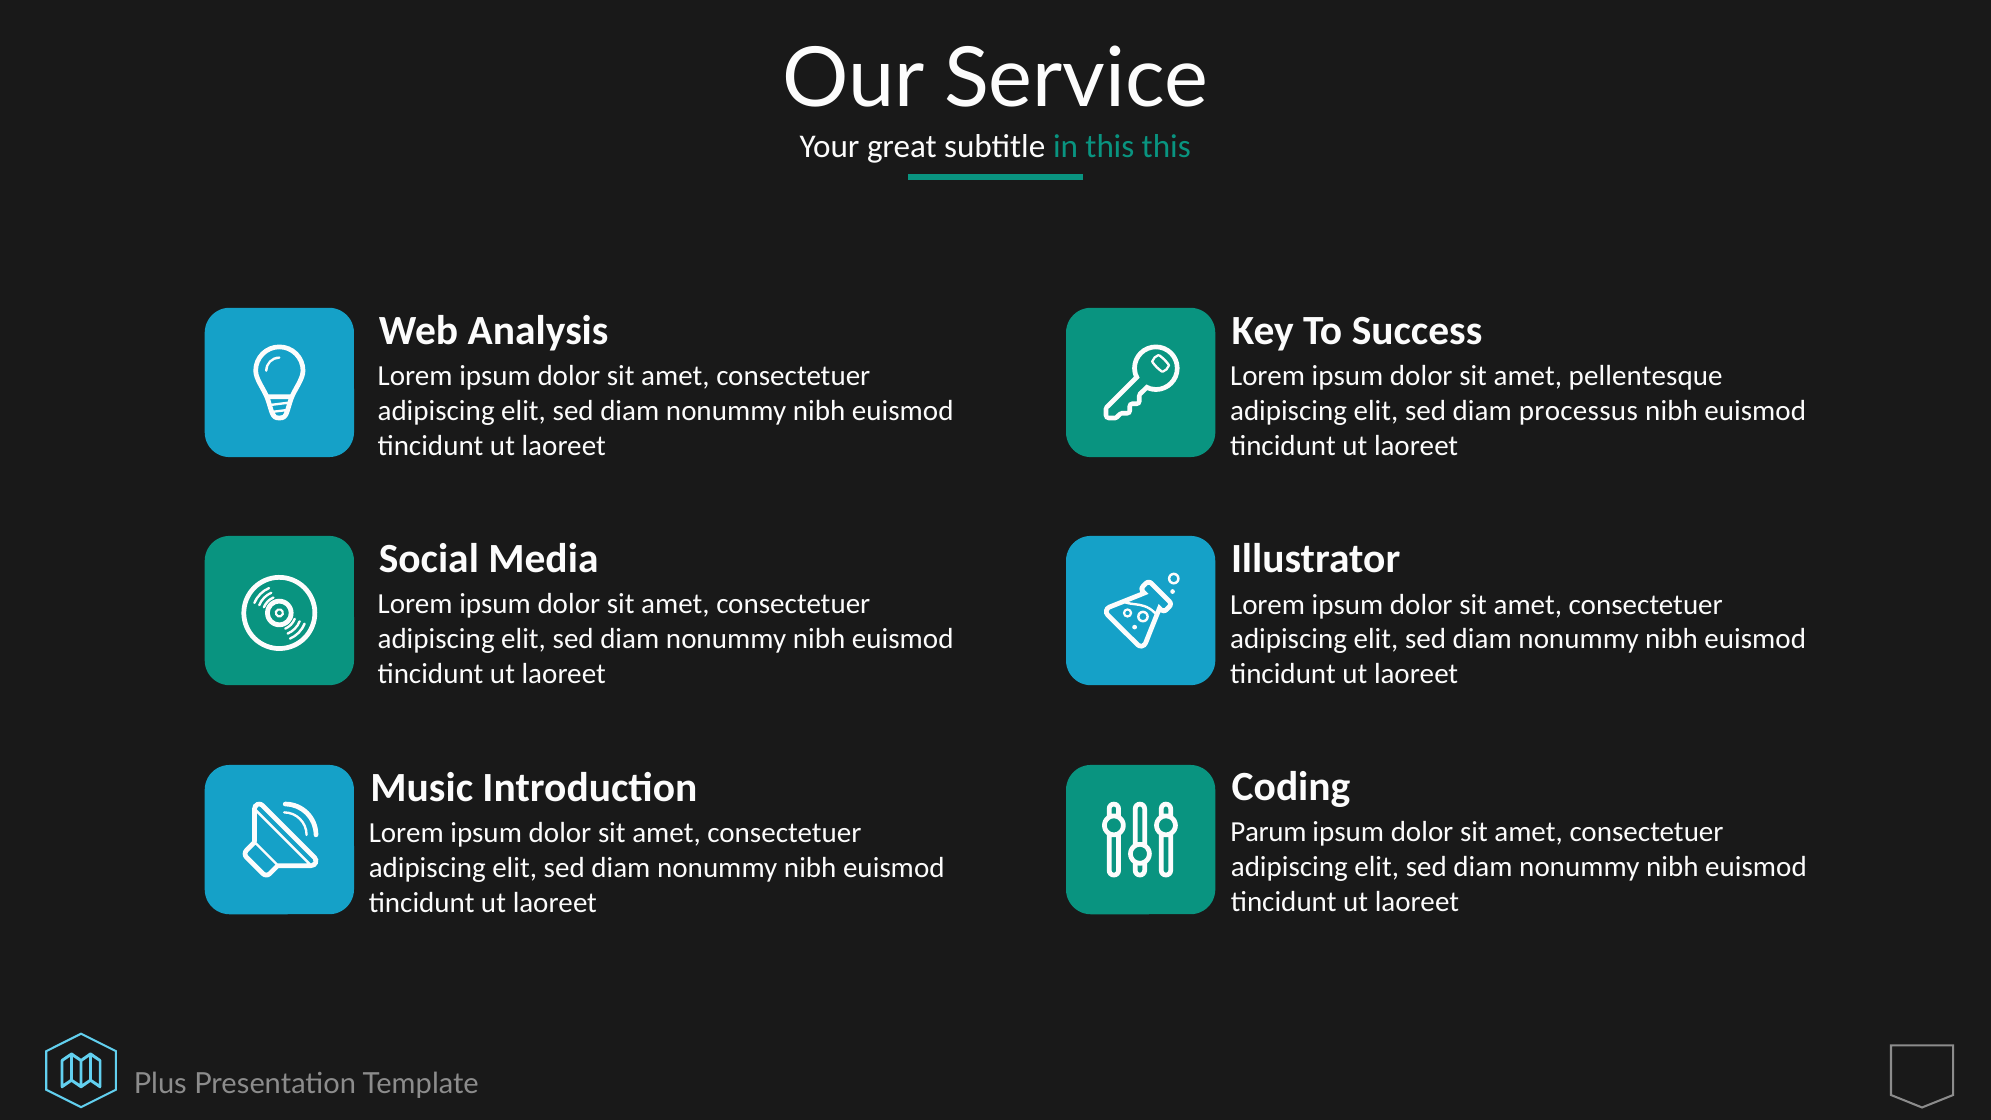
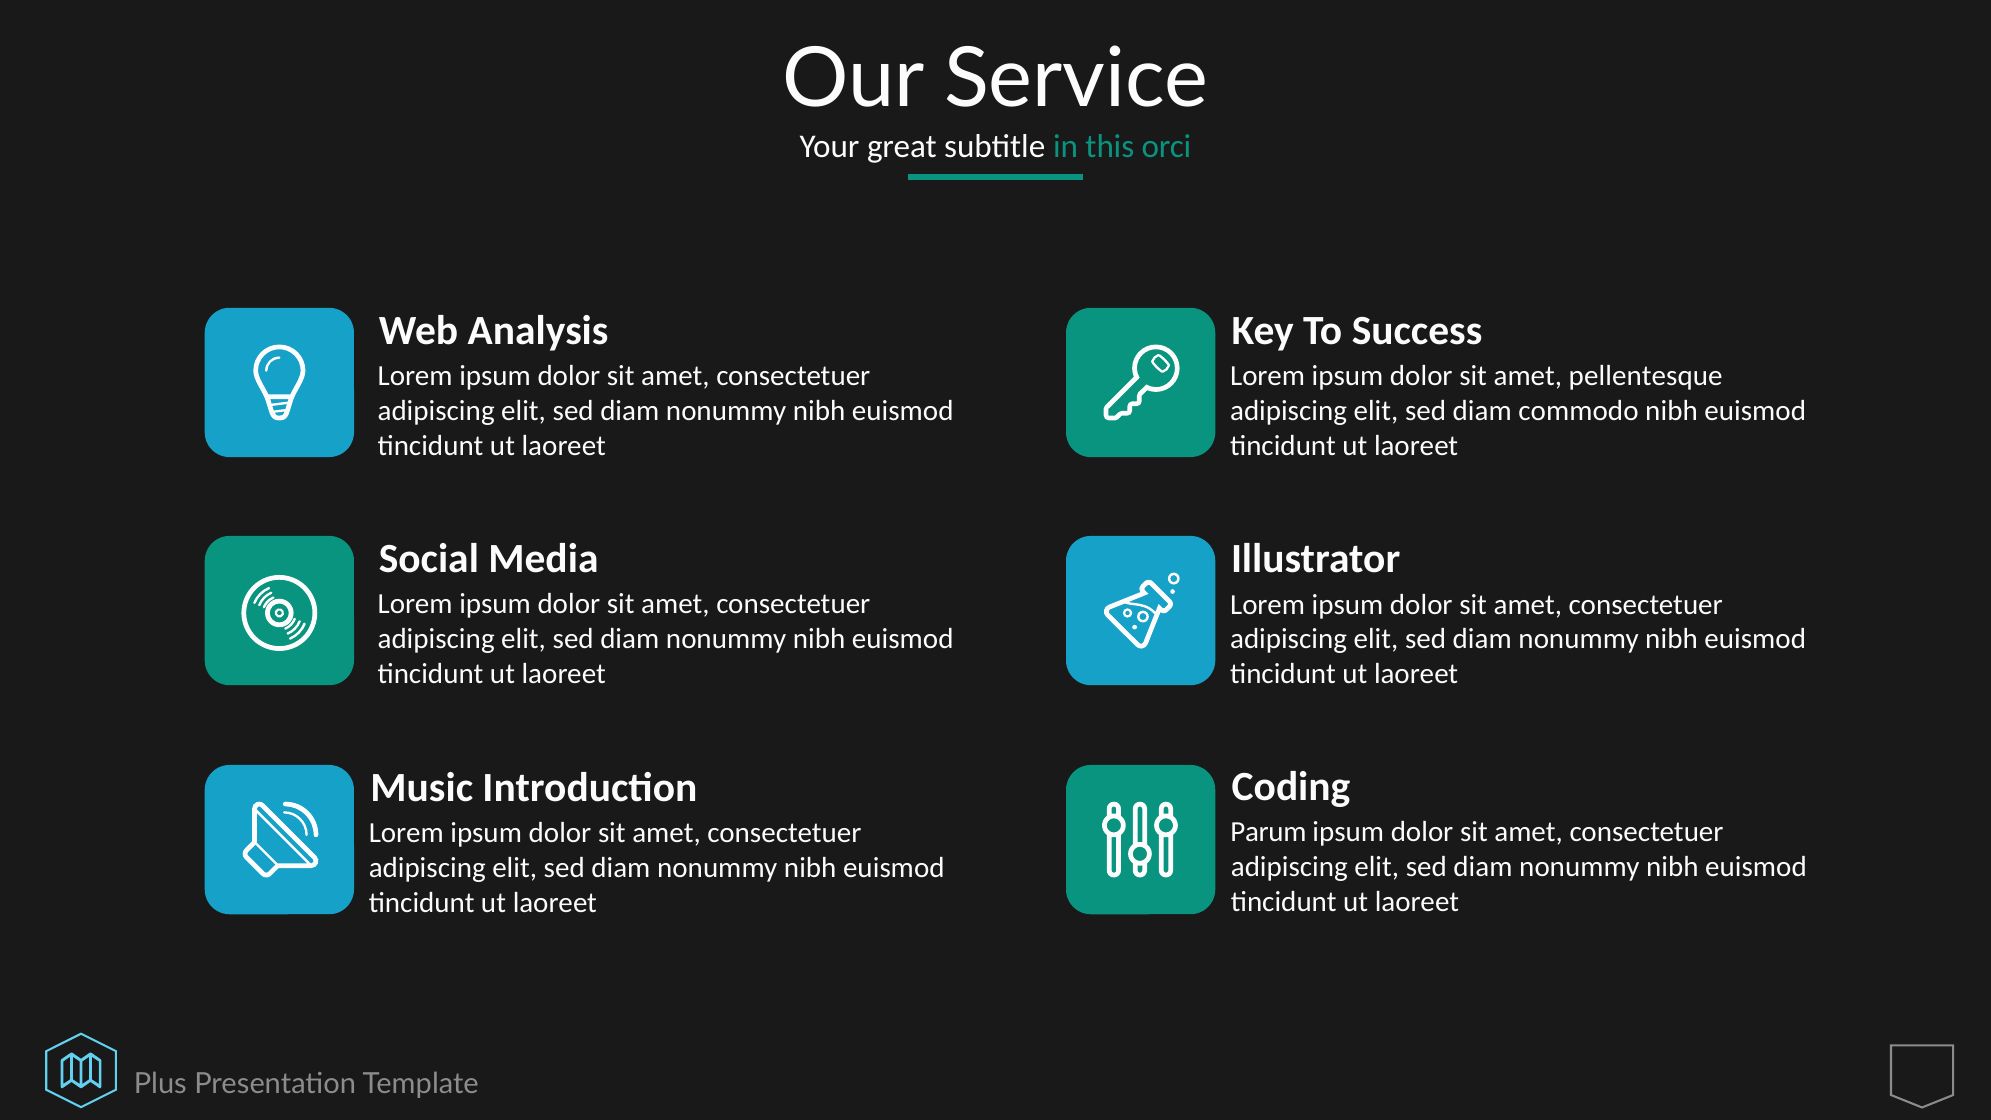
this this: this -> orci
processus: processus -> commodo
